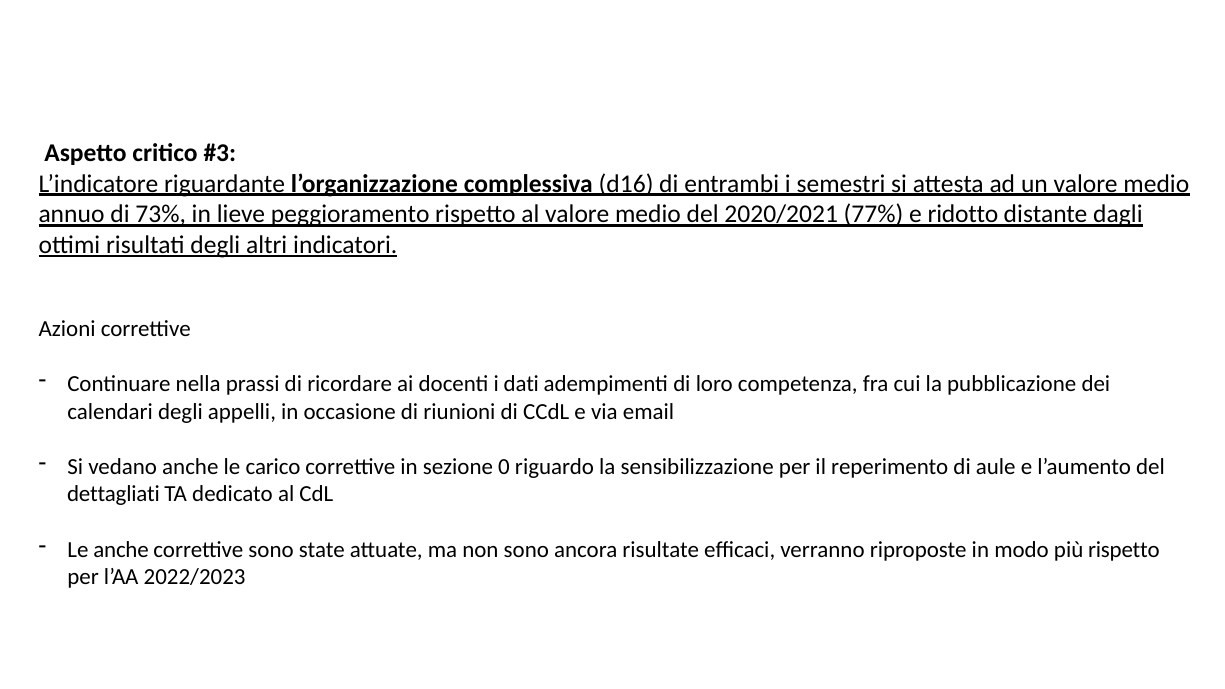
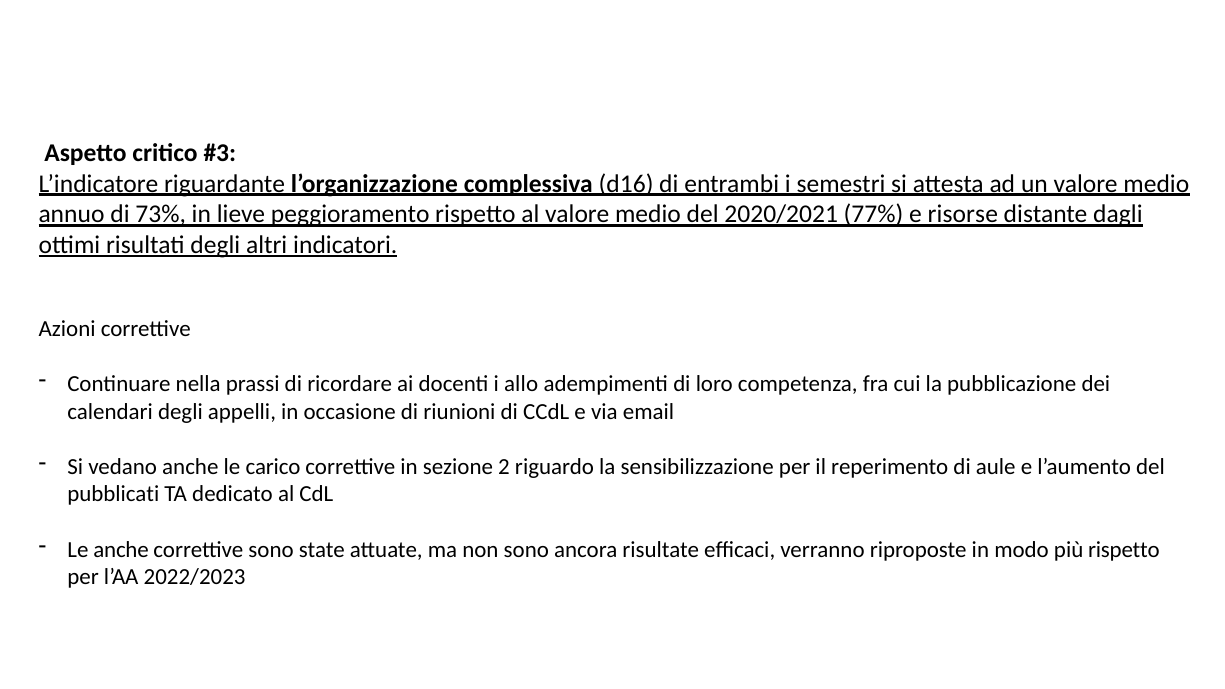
ridotto: ridotto -> risorse
dati: dati -> allo
0: 0 -> 2
dettagliati: dettagliati -> pubblicati
